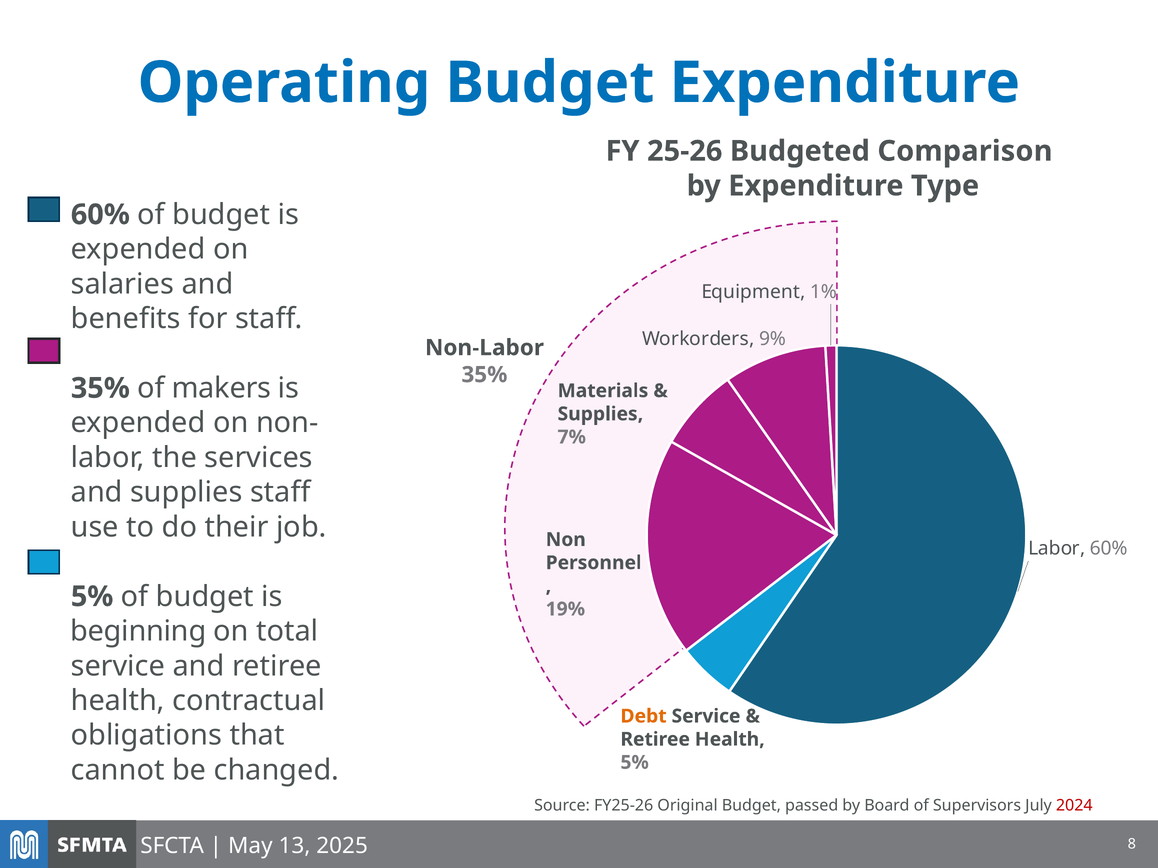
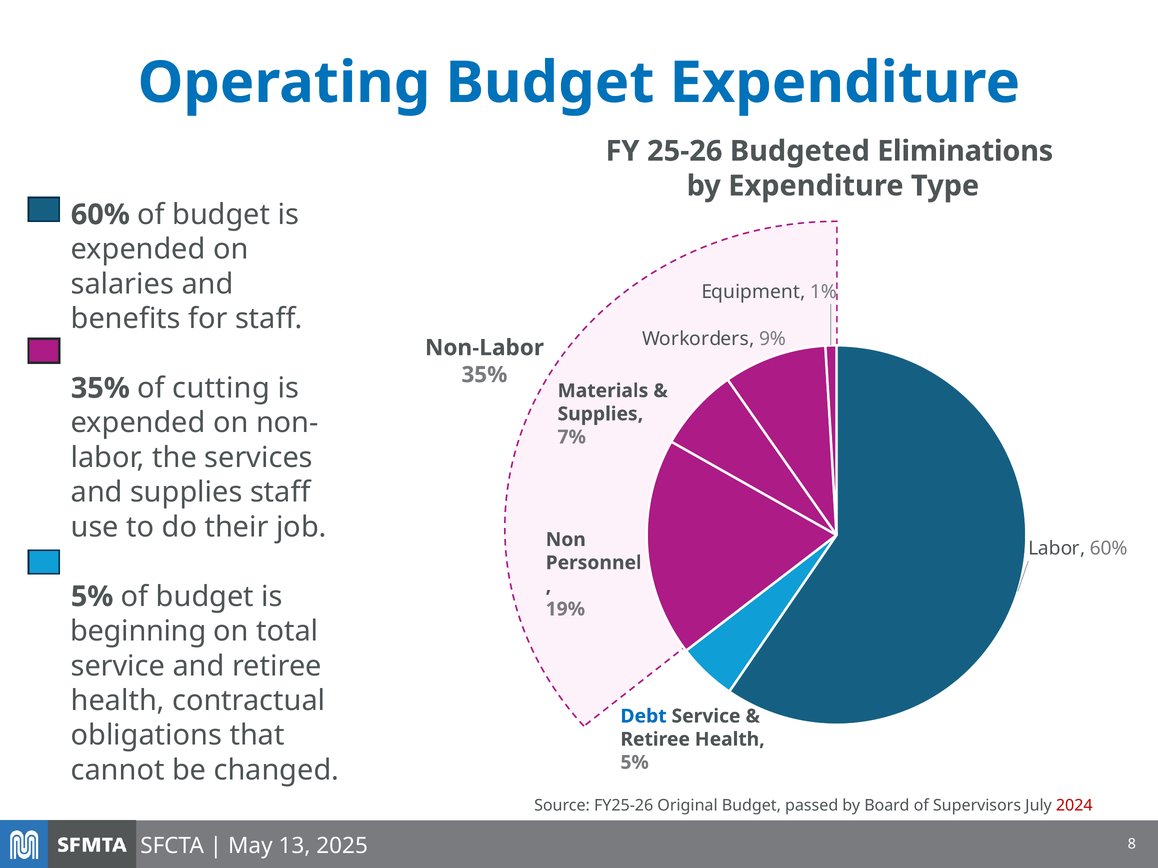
Comparison: Comparison -> Eliminations
makers: makers -> cutting
Debt colour: orange -> blue
